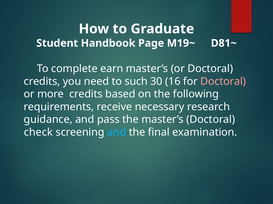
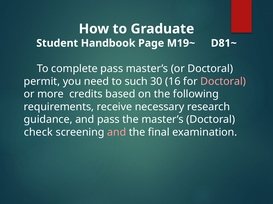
complete earn: earn -> pass
credits at (42, 82): credits -> permit
and at (117, 133) colour: light blue -> pink
